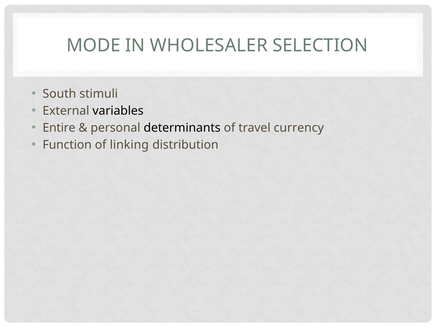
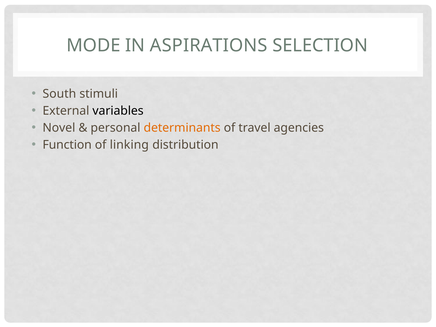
WHOLESALER: WHOLESALER -> ASPIRATIONS
Entire: Entire -> Novel
determinants colour: black -> orange
currency: currency -> agencies
